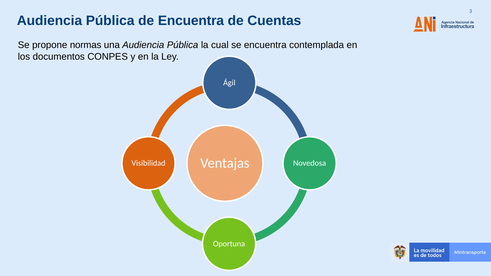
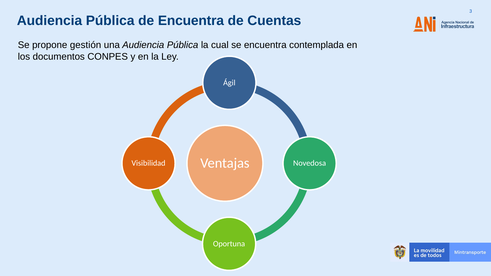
normas: normas -> gestión
